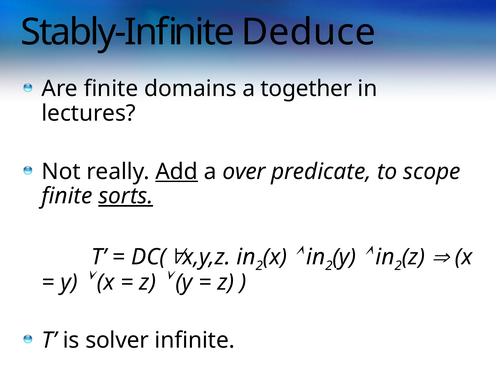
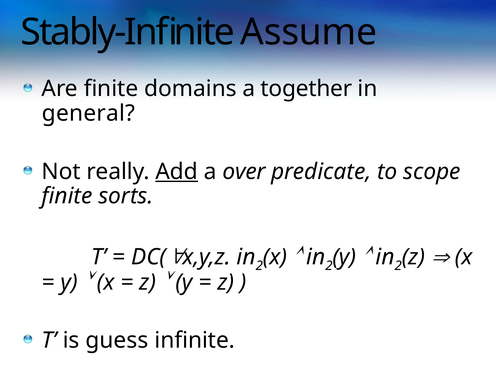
Deduce: Deduce -> Assume
lectures: lectures -> general
sorts underline: present -> none
solver: solver -> guess
